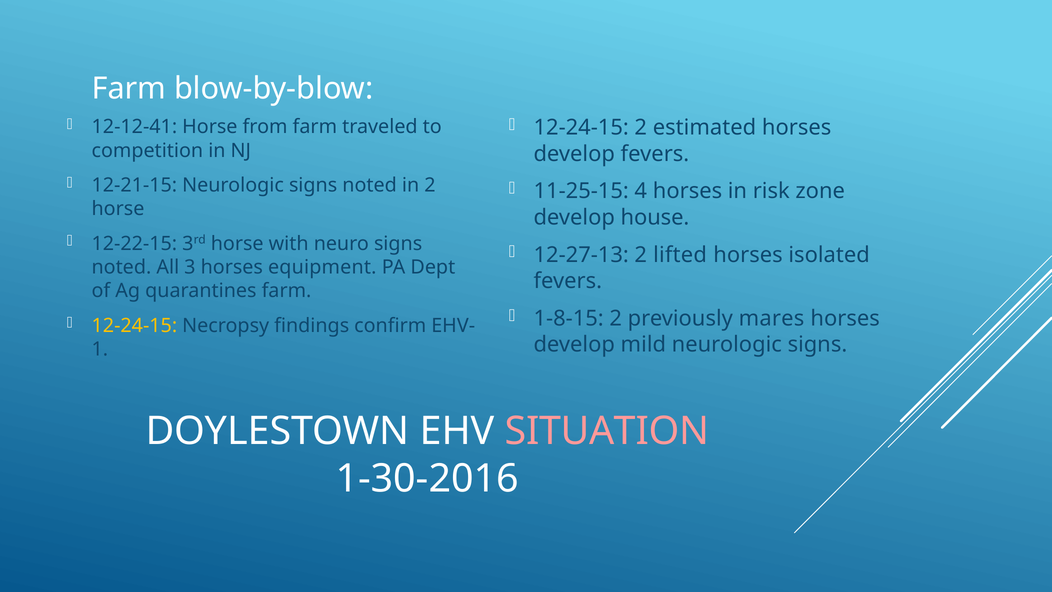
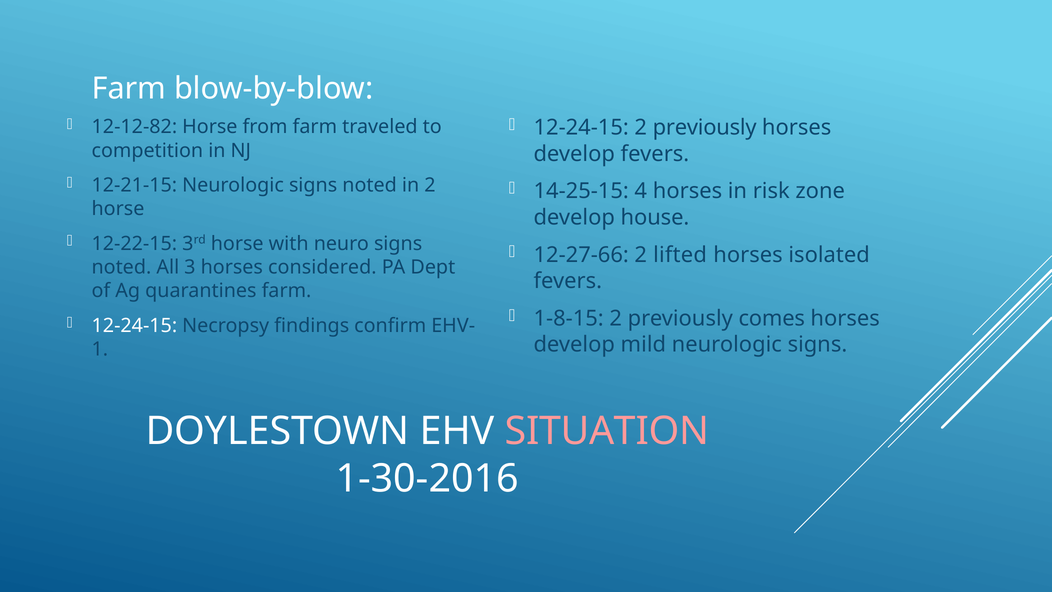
12-24-15 2 estimated: estimated -> previously
12-12-41: 12-12-41 -> 12-12-82
11-25-15: 11-25-15 -> 14-25-15
12-27-13: 12-27-13 -> 12-27-66
equipment: equipment -> considered
mares: mares -> comes
12-24-15 at (134, 325) colour: yellow -> white
